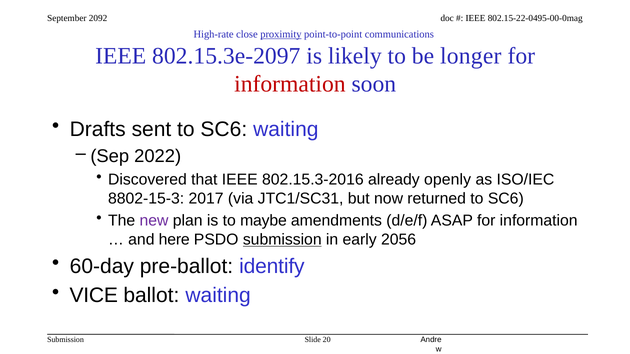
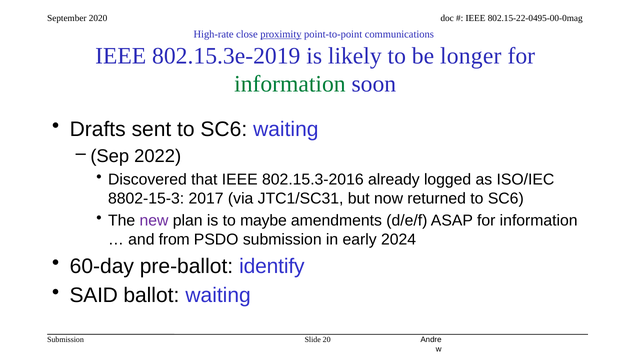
2092: 2092 -> 2020
802.15.3e-2097: 802.15.3e-2097 -> 802.15.3e-2019
information at (290, 84) colour: red -> green
openly: openly -> logged
here: here -> from
submission at (282, 240) underline: present -> none
2056: 2056 -> 2024
VICE: VICE -> SAID
